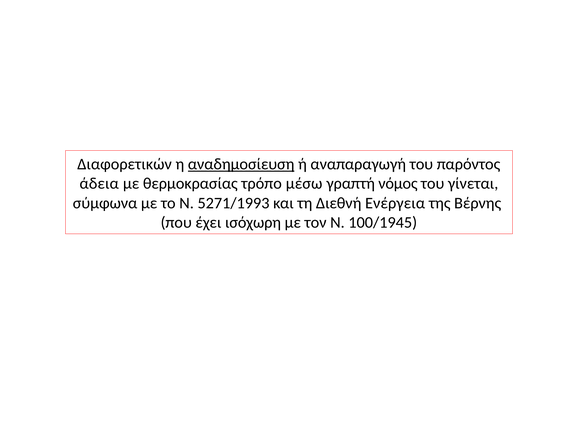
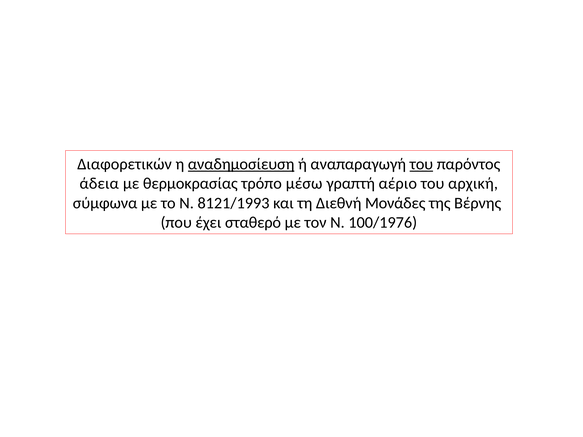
του at (421, 164) underline: none -> present
νόμος: νόμος -> αέριο
γίνεται: γίνεται -> αρχική
5271/1993: 5271/1993 -> 8121/1993
Ενέργεια: Ενέργεια -> Μονάδες
ισόχωρη: ισόχωρη -> σταθερό
100/1945: 100/1945 -> 100/1976
